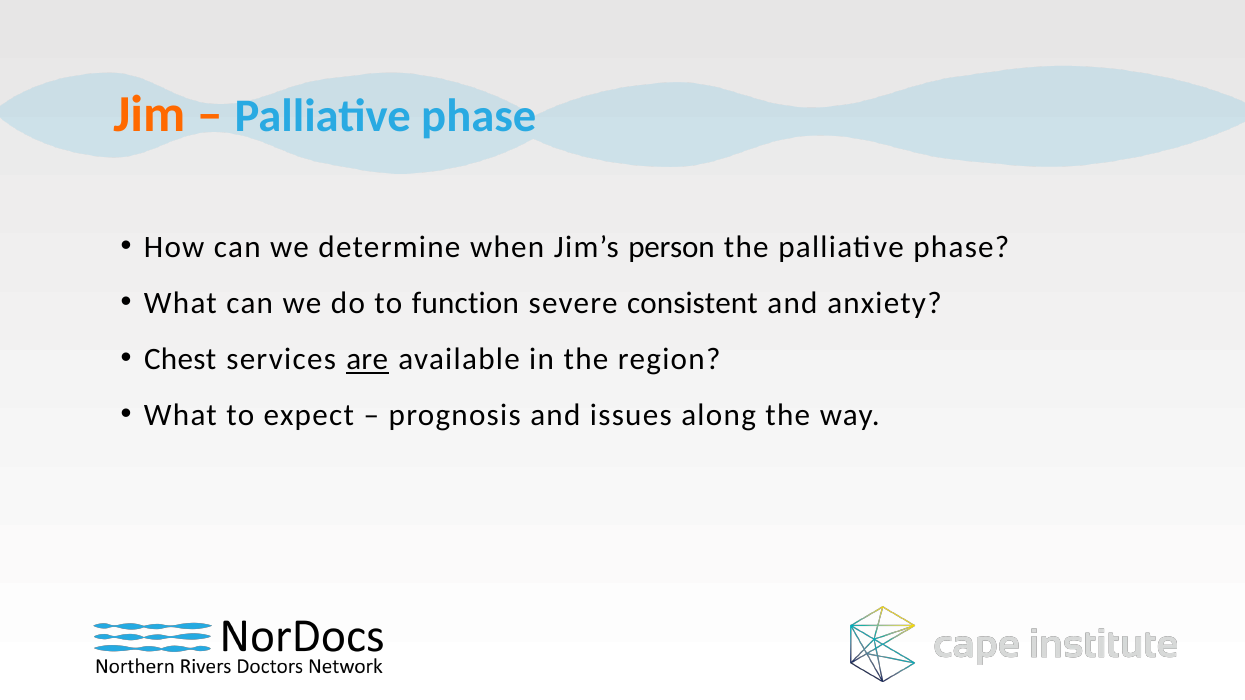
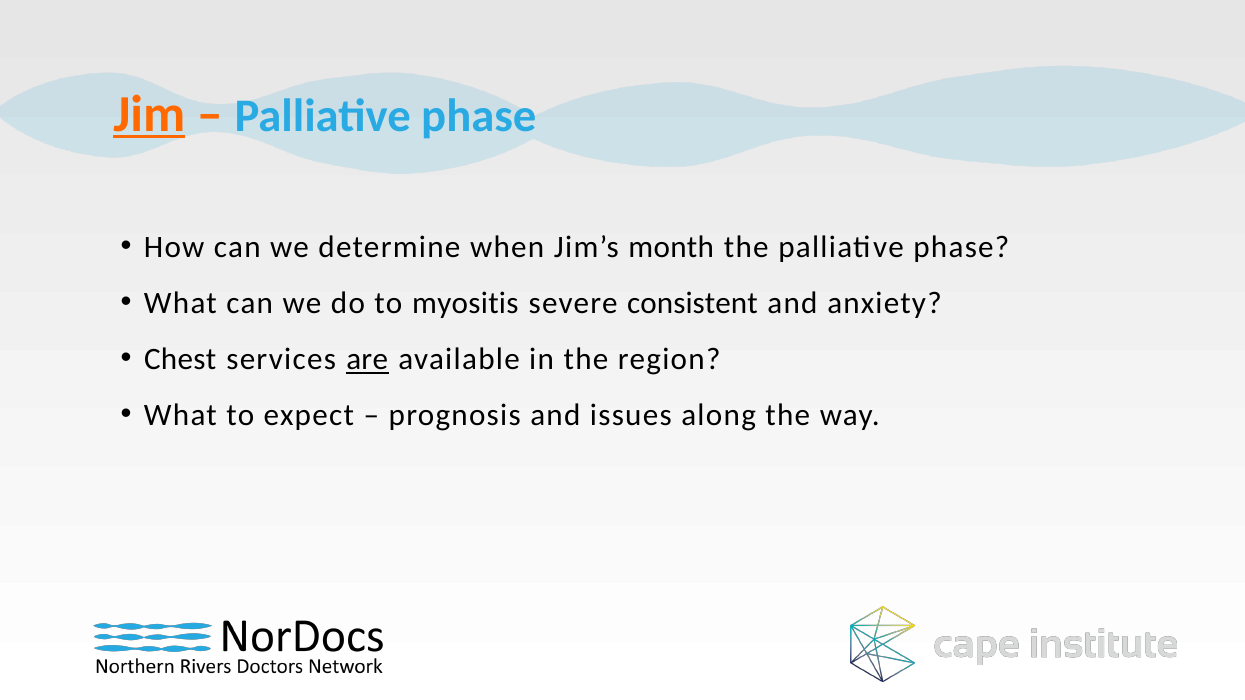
Jim underline: none -> present
person: person -> month
function: function -> myositis
